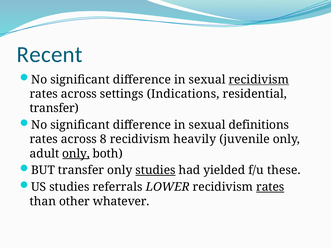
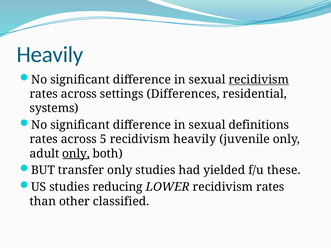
Recent at (50, 55): Recent -> Heavily
Indications: Indications -> Differences
transfer at (54, 108): transfer -> systems
8: 8 -> 5
studies at (155, 170) underline: present -> none
referrals: referrals -> reducing
rates at (270, 187) underline: present -> none
whatever: whatever -> classified
